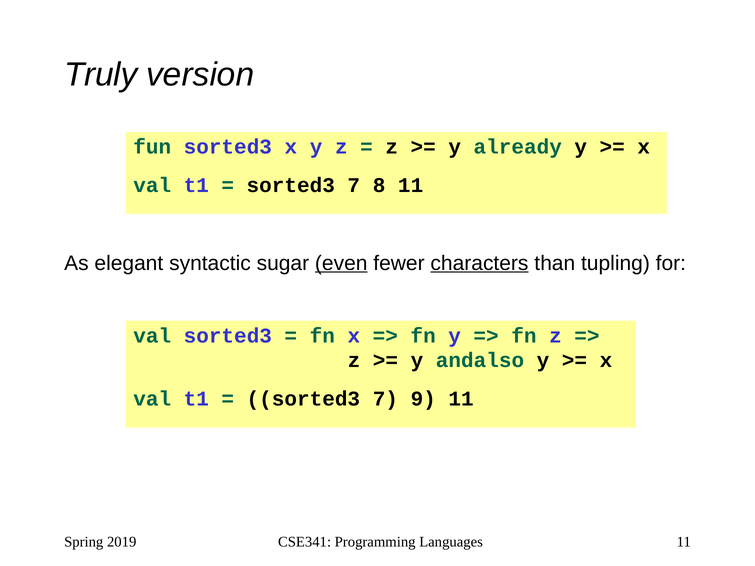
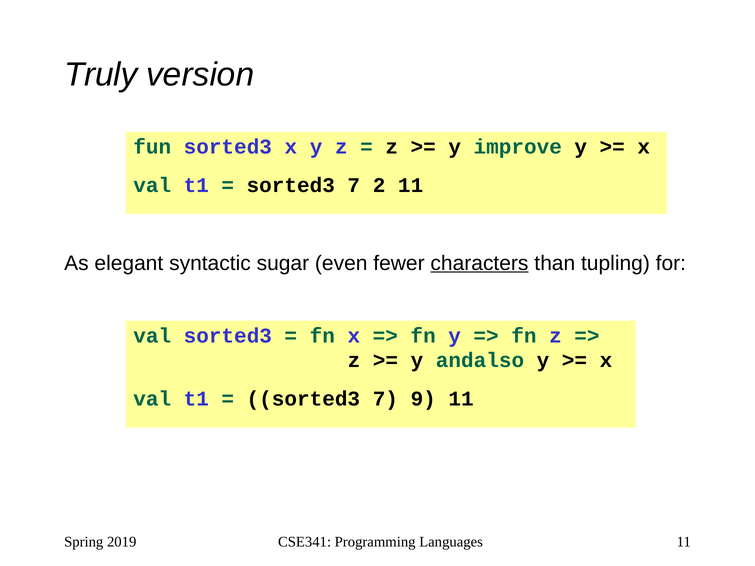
already: already -> improve
8: 8 -> 2
even underline: present -> none
